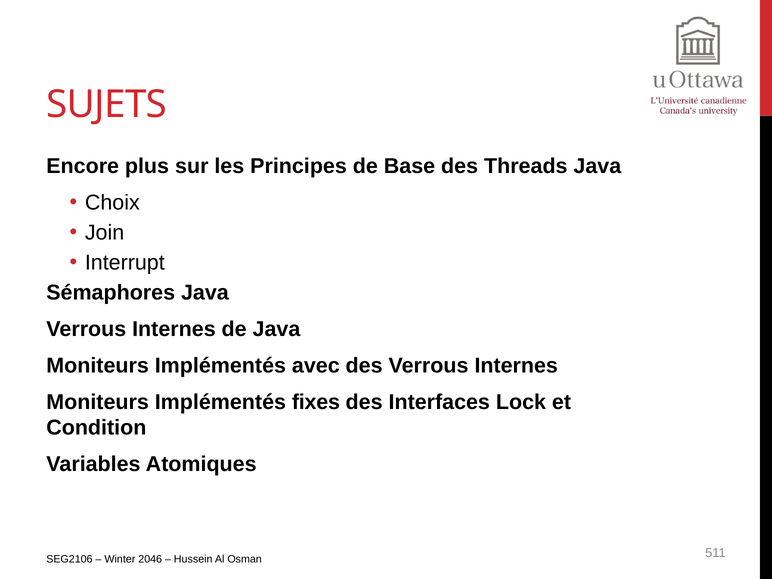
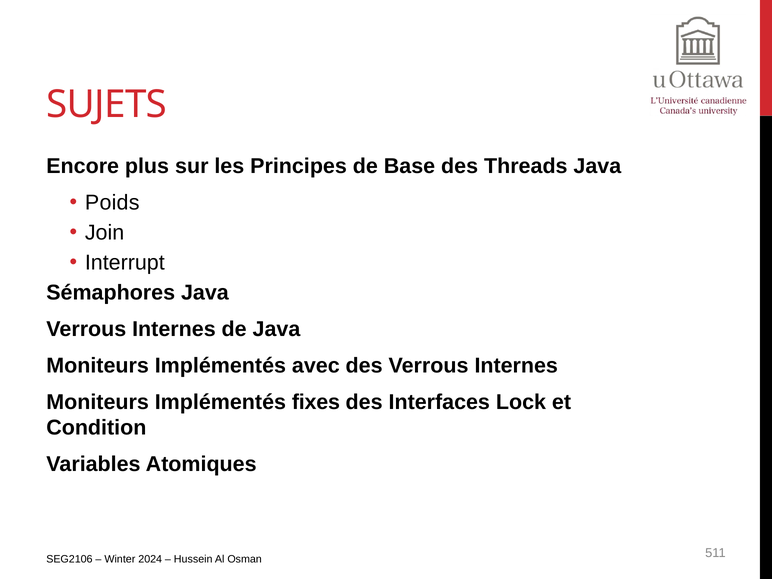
Choix: Choix -> Poids
2046: 2046 -> 2024
